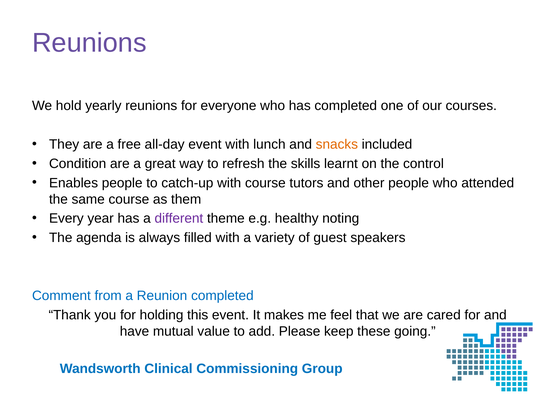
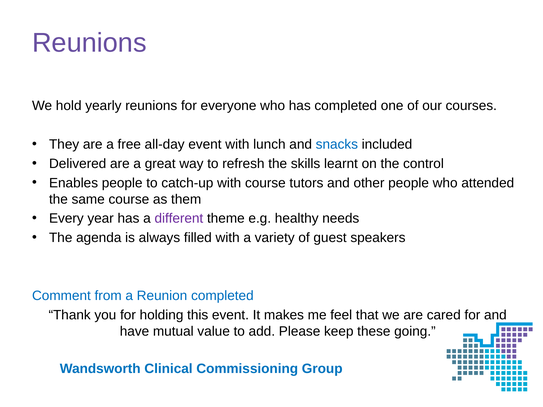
snacks colour: orange -> blue
Condition: Condition -> Delivered
noting: noting -> needs
